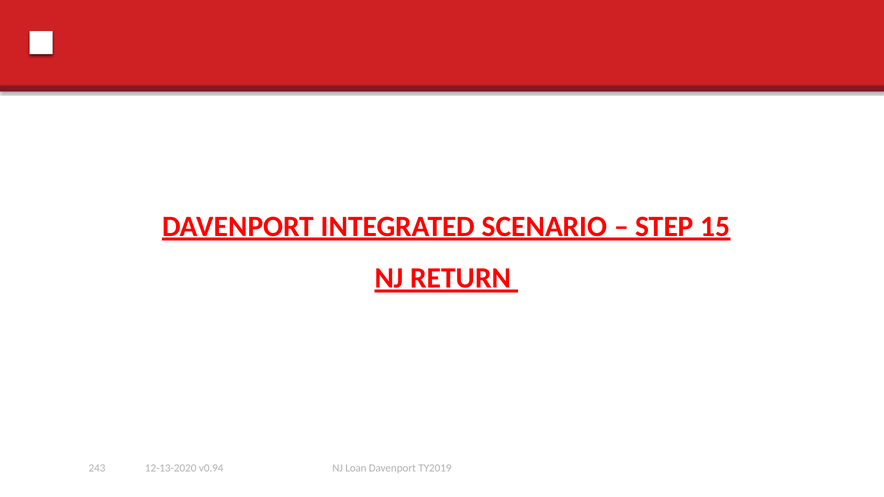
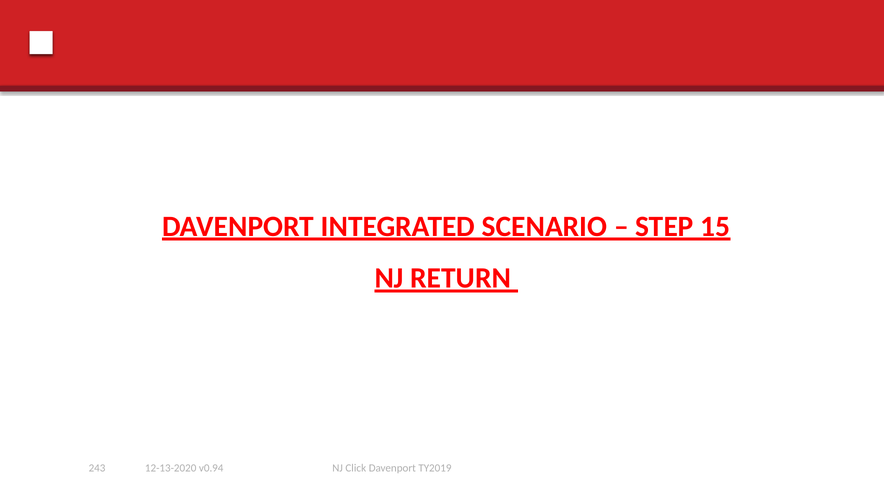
Loan: Loan -> Click
